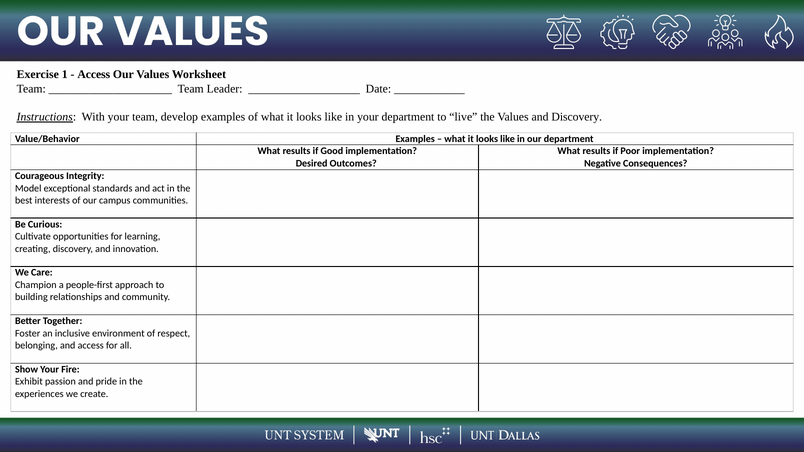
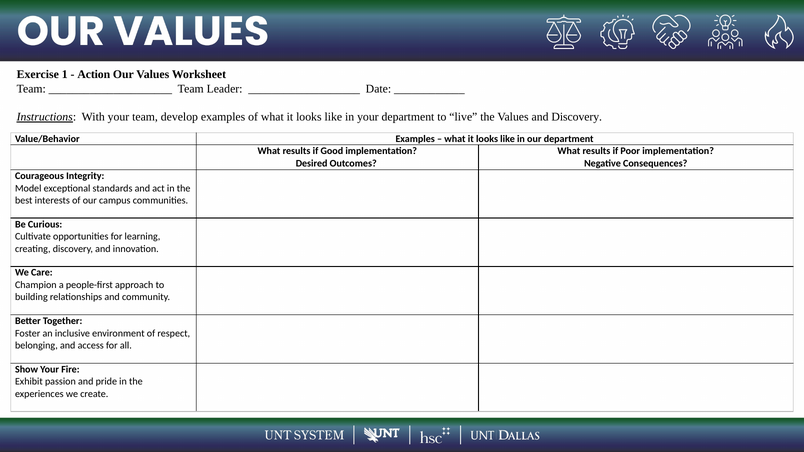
Access at (94, 75): Access -> Action
